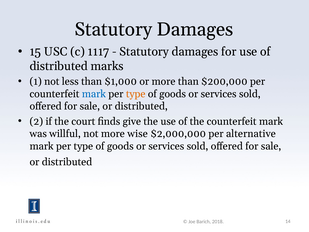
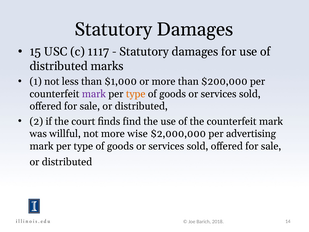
mark at (94, 94) colour: blue -> purple
give: give -> find
alternative: alternative -> advertising
